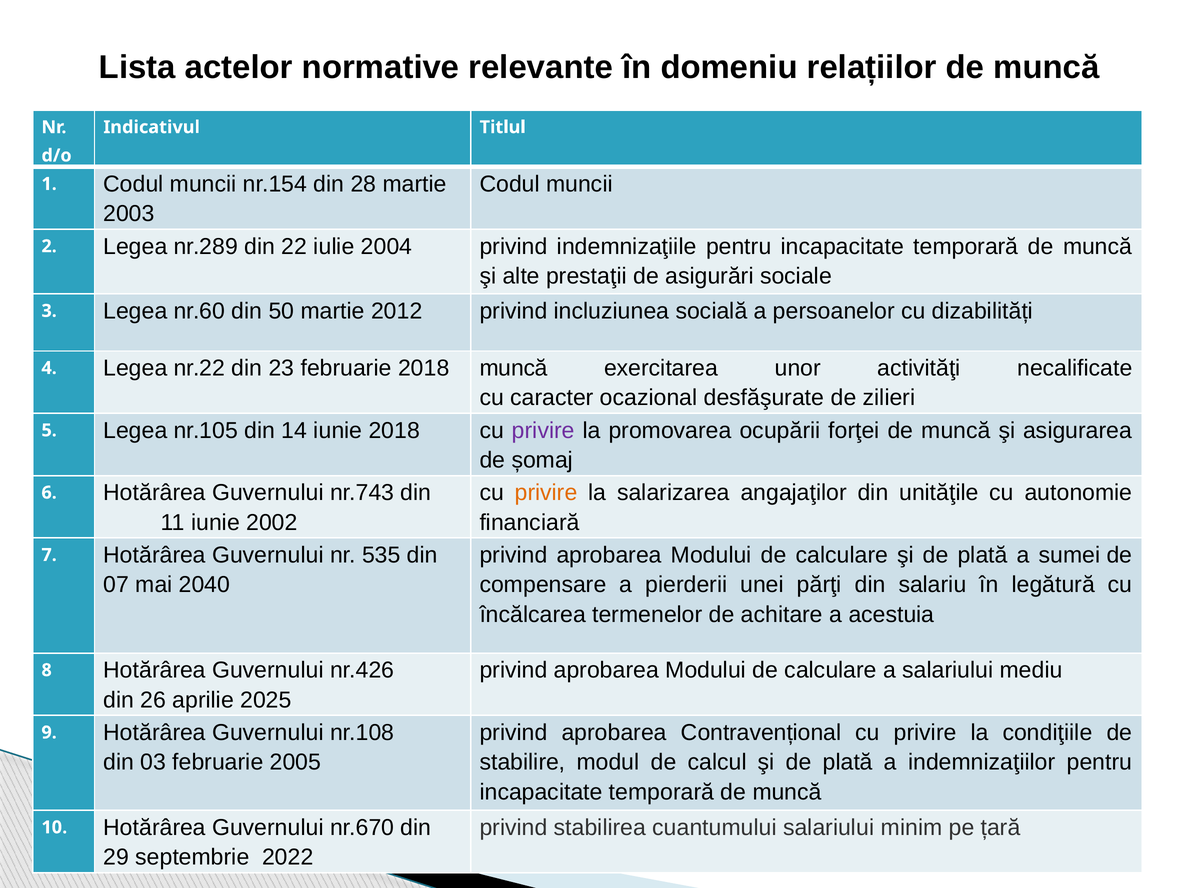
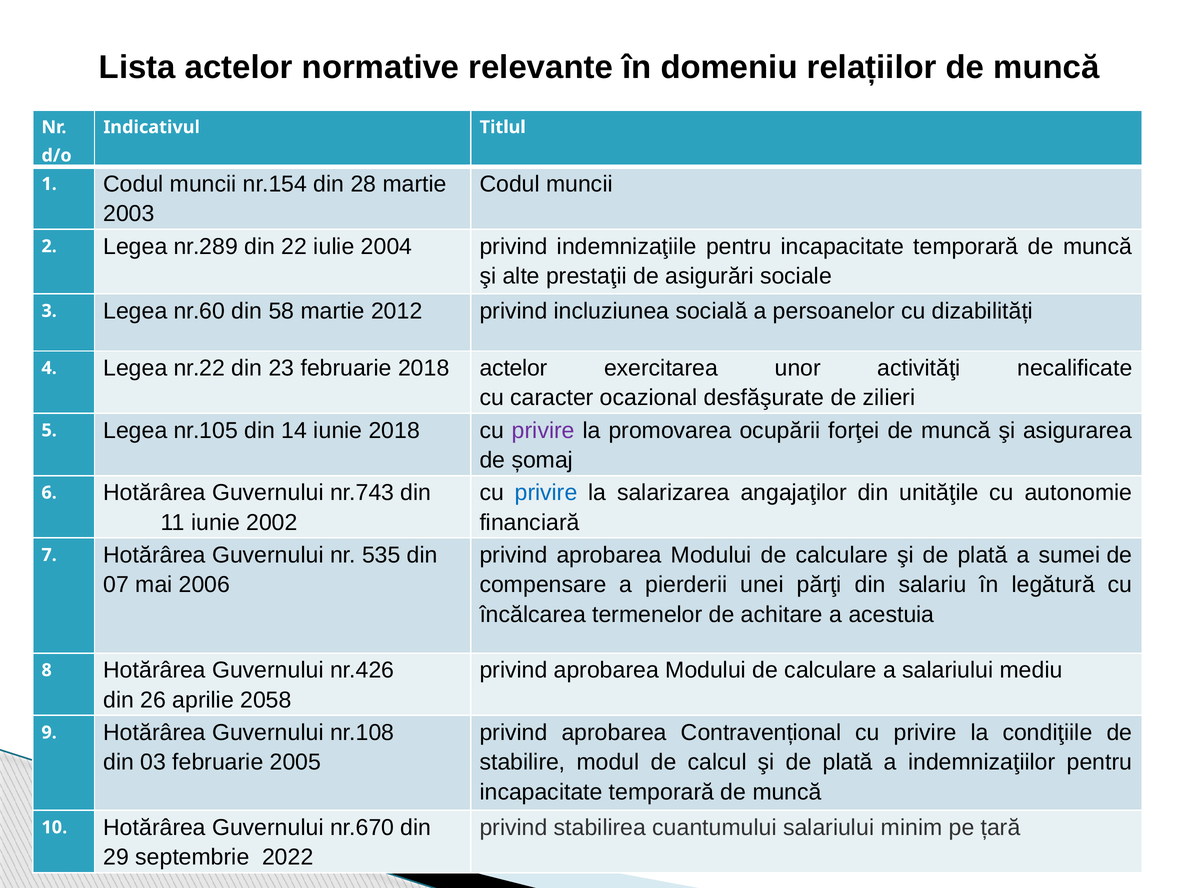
50: 50 -> 58
2018 muncă: muncă -> actelor
privire at (546, 493) colour: orange -> blue
2040: 2040 -> 2006
2025: 2025 -> 2058
